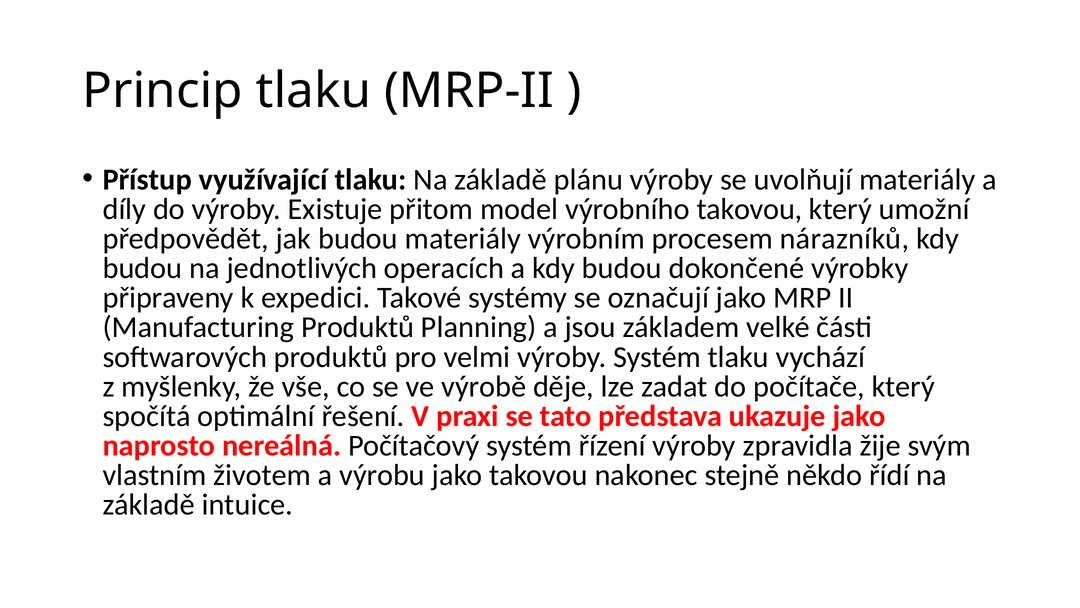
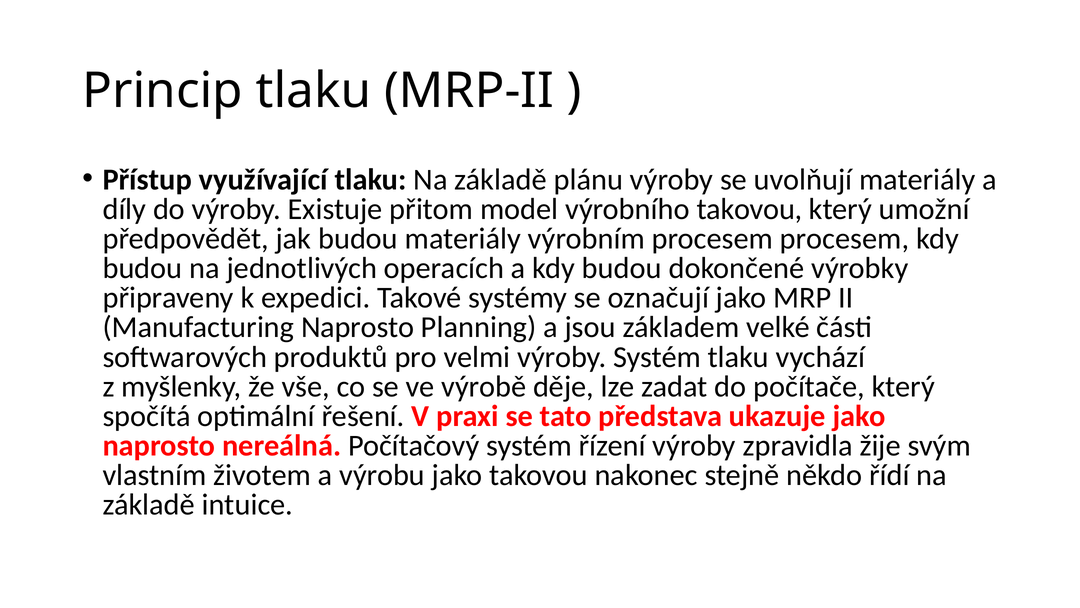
procesem nárazníků: nárazníků -> procesem
Manufacturing Produktů: Produktů -> Naprosto
